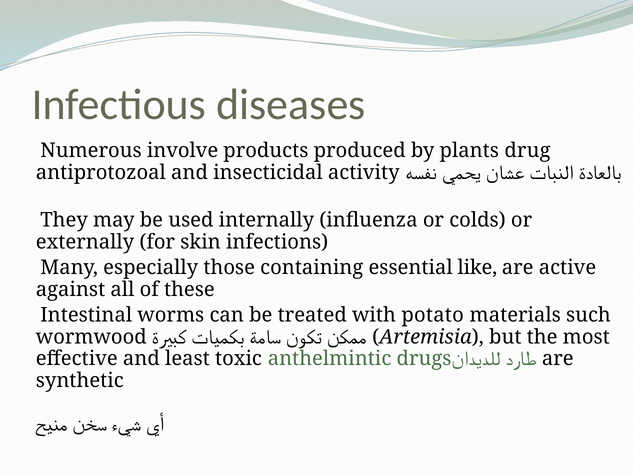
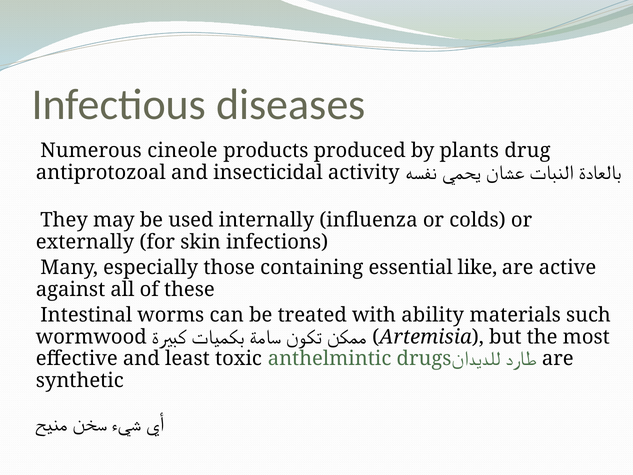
involve: involve -> cineole
potato: potato -> ability
